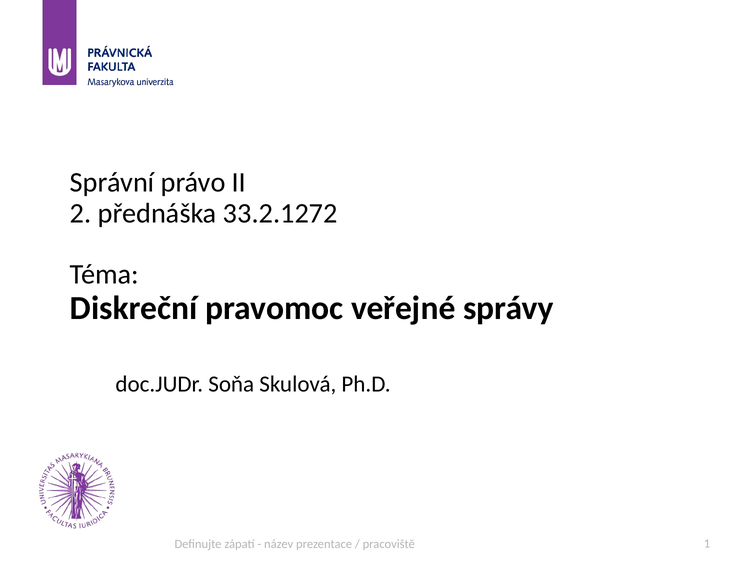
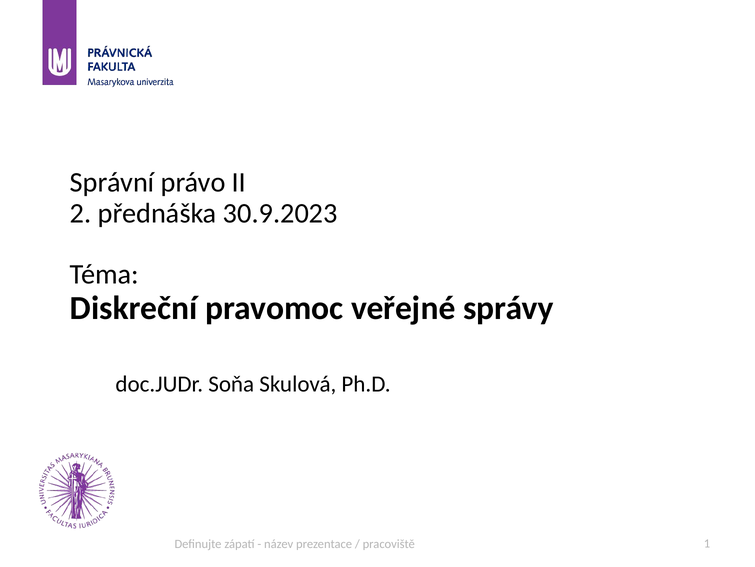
33.2.1272: 33.2.1272 -> 30.9.2023
